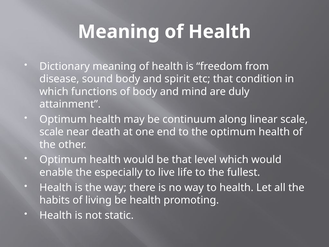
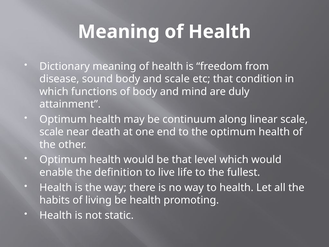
and spirit: spirit -> scale
especially: especially -> definition
